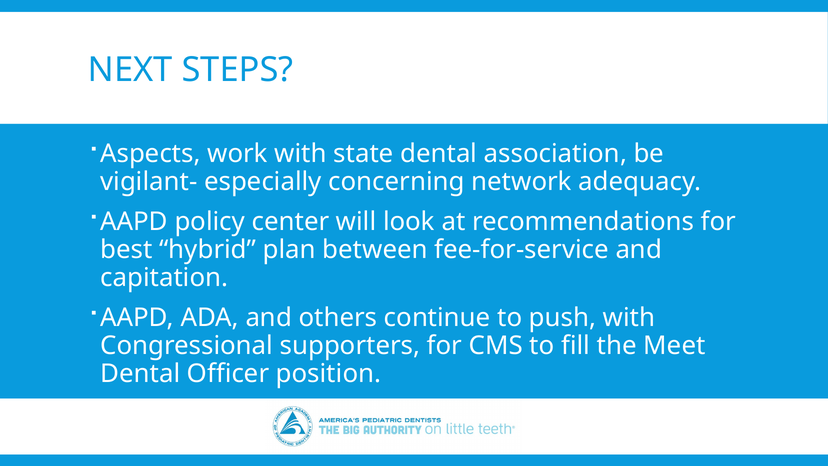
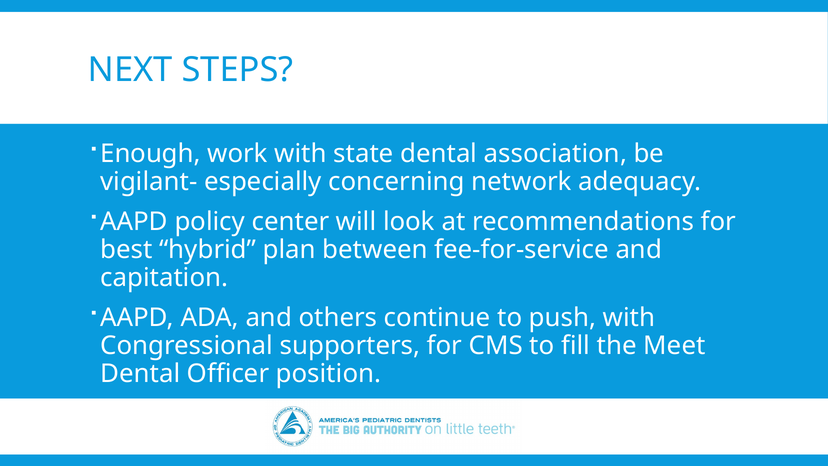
Aspects: Aspects -> Enough
